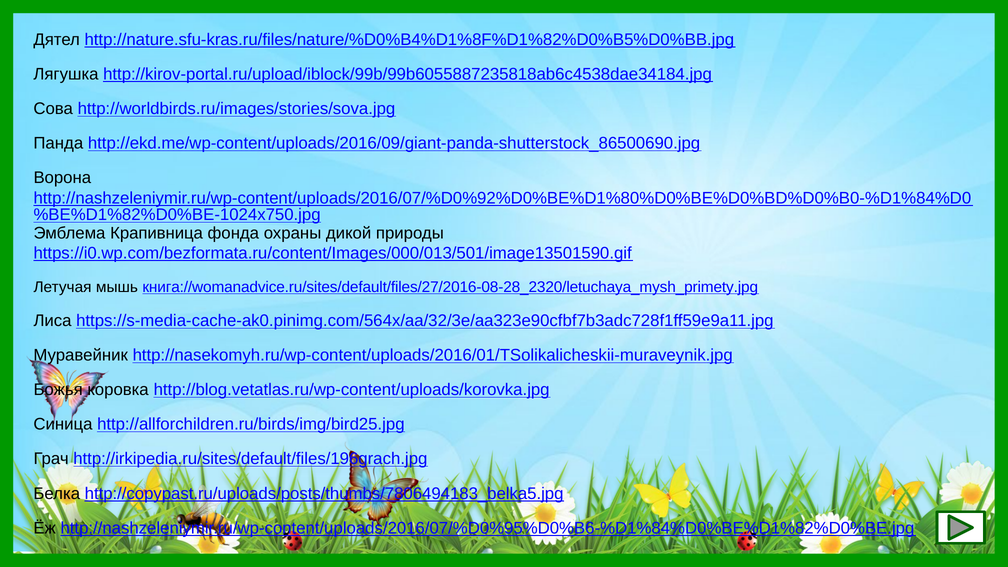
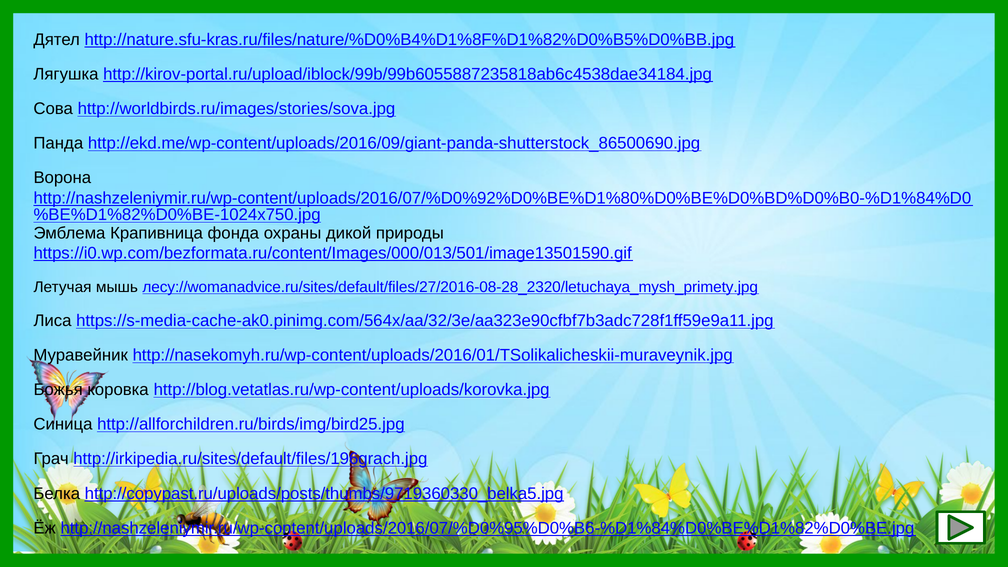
книга://womanadvice.ru/sites/default/files/27/2016-08-28_2320/letuchaya_mysh_primety.jpg: книга://womanadvice.ru/sites/default/files/27/2016-08-28_2320/letuchaya_mysh_primety.jpg -> лесу://womanadvice.ru/sites/default/files/27/2016-08-28_2320/letuchaya_mysh_primety.jpg
http://copypast.ru/uploads/posts/thumbs/7806494183_belka5.jpg: http://copypast.ru/uploads/posts/thumbs/7806494183_belka5.jpg -> http://copypast.ru/uploads/posts/thumbs/9719360330_belka5.jpg
